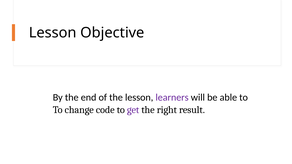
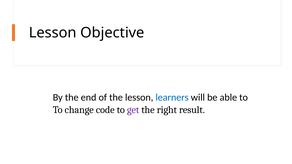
learners colour: purple -> blue
